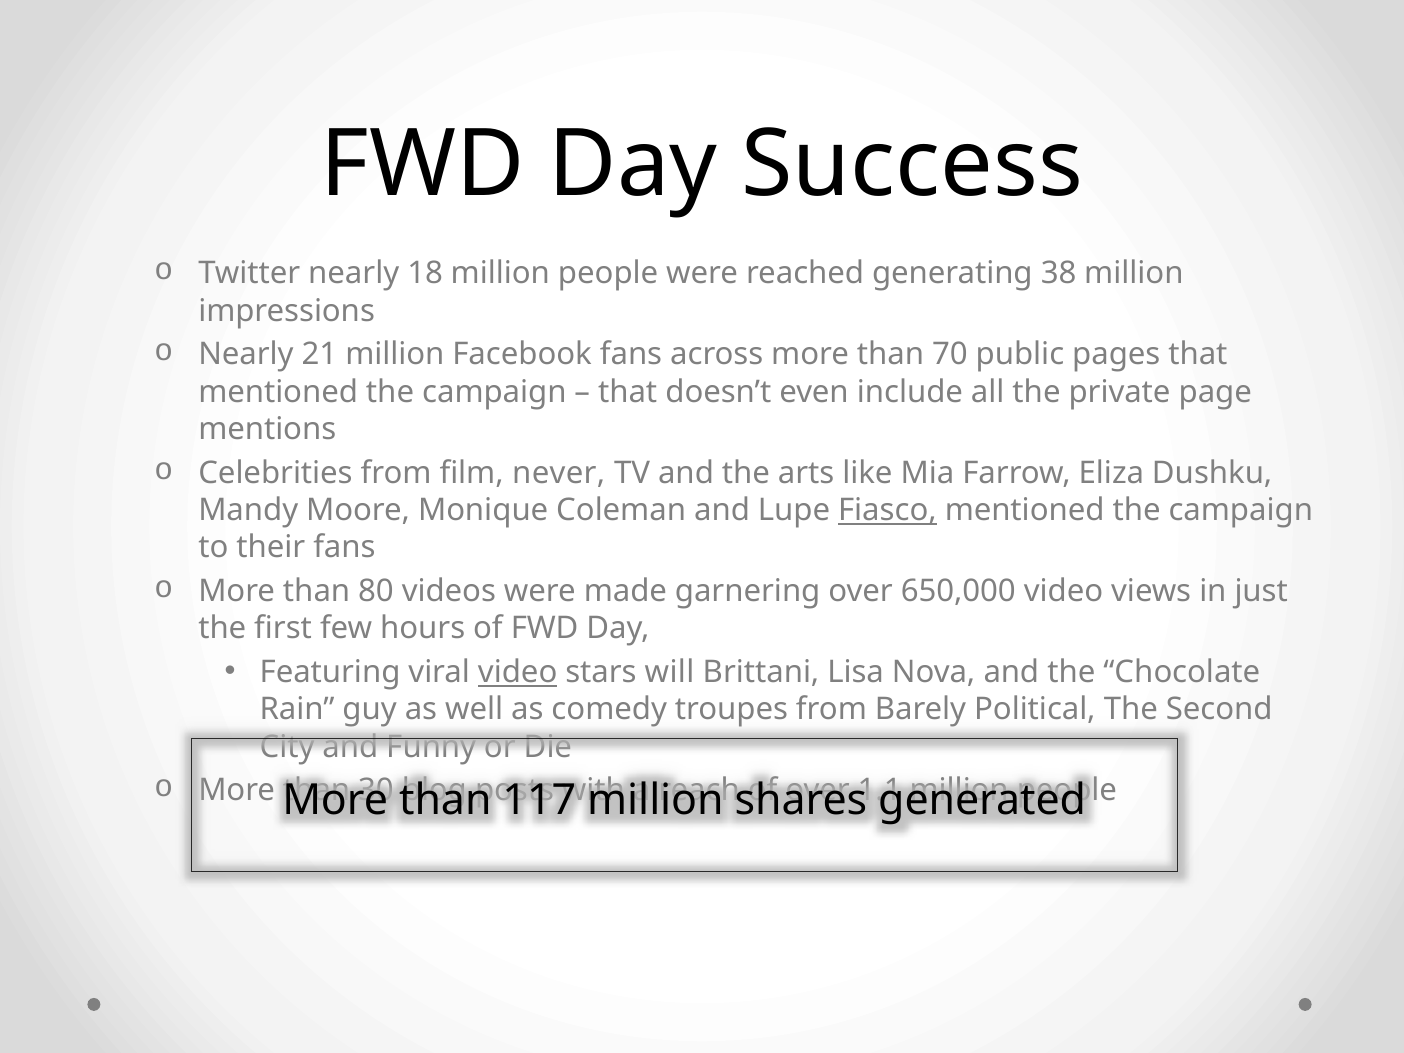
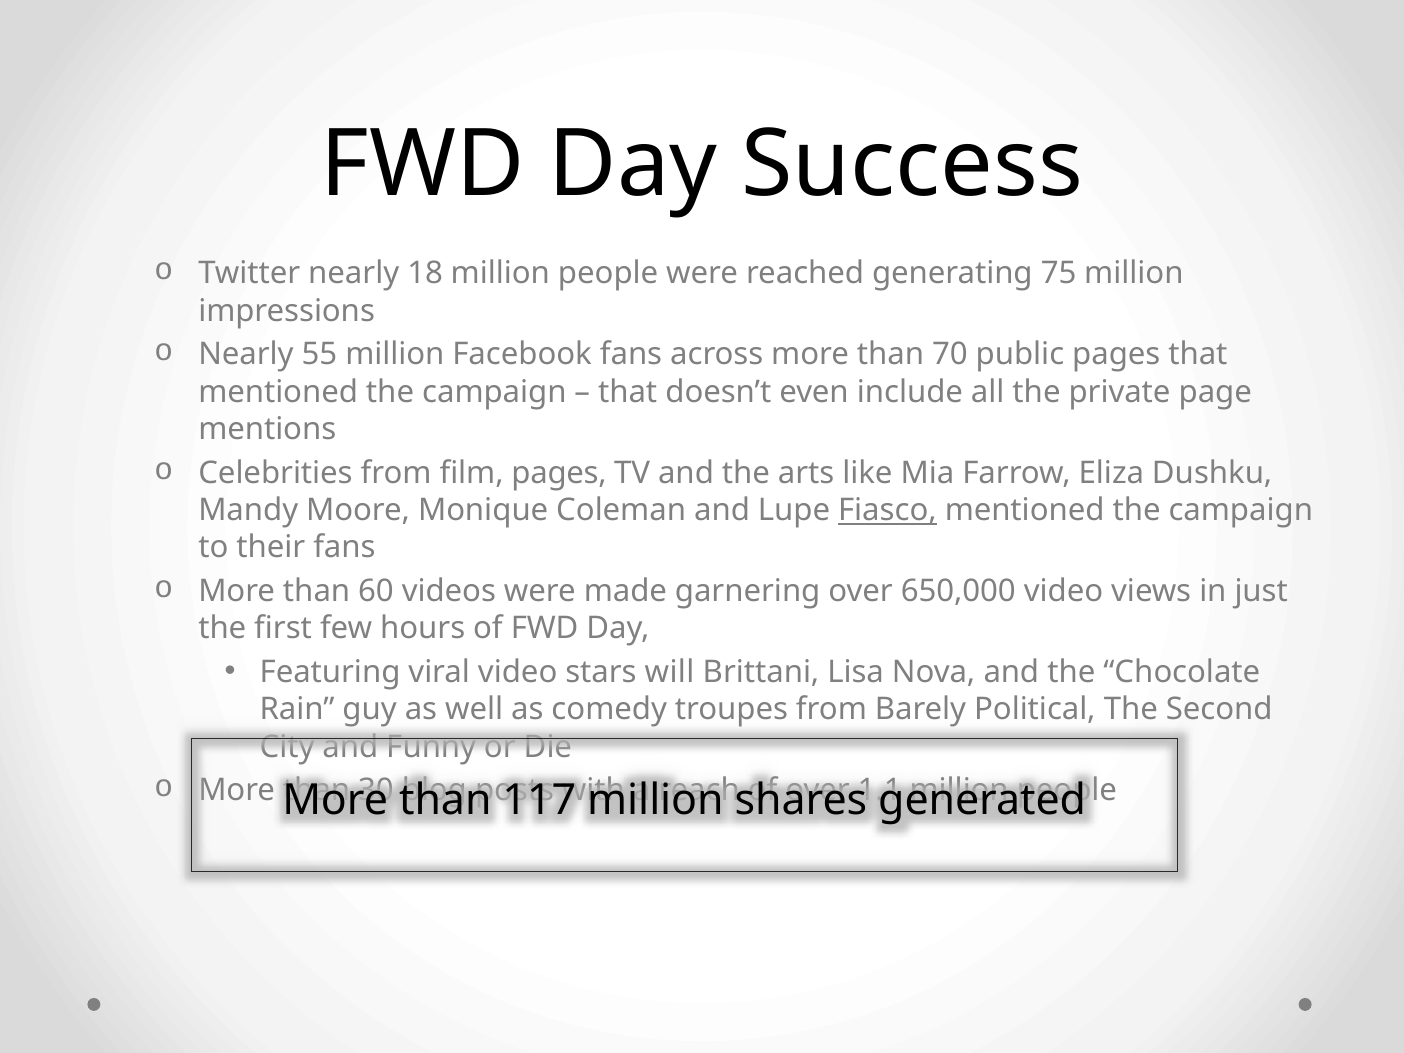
38: 38 -> 75
21: 21 -> 55
film never: never -> pages
80: 80 -> 60
video at (518, 672) underline: present -> none
